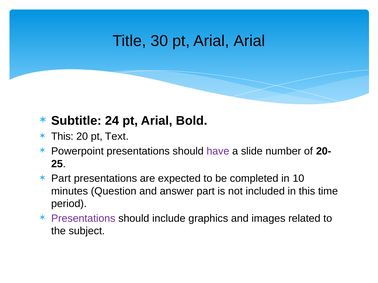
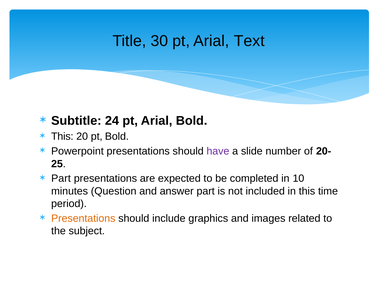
Arial Arial: Arial -> Text
pt Text: Text -> Bold
Presentations at (83, 219) colour: purple -> orange
